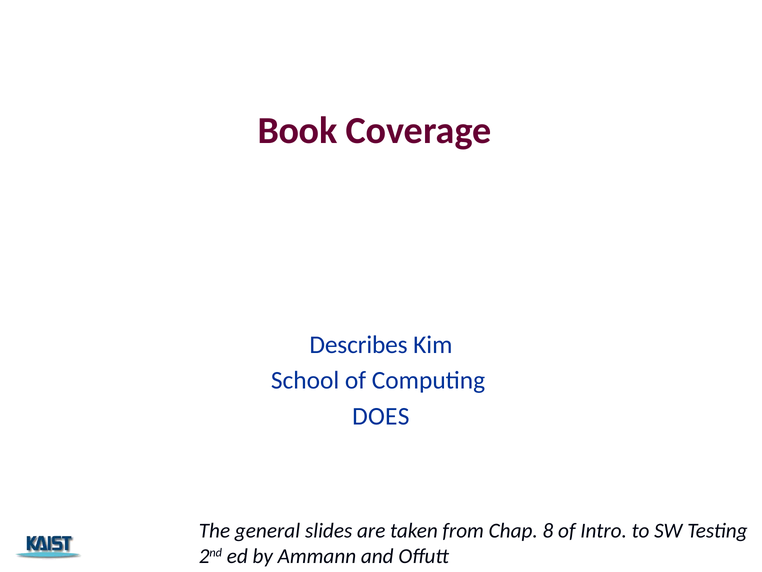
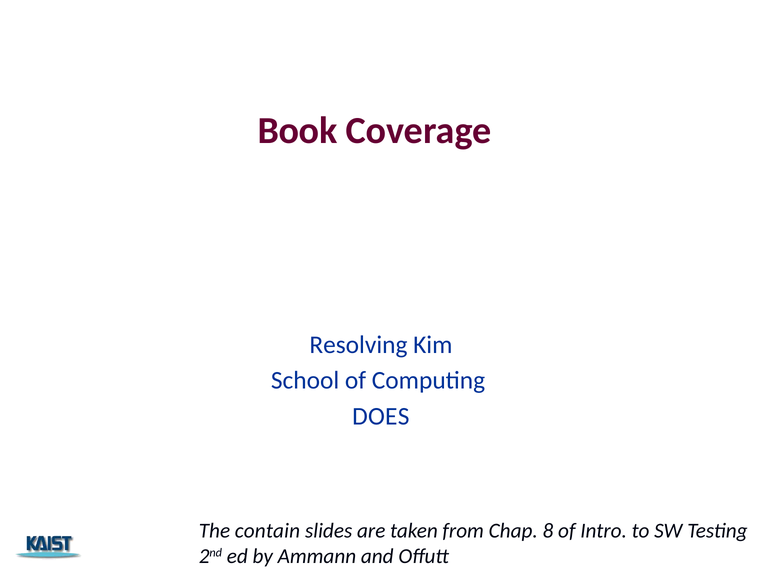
Describes: Describes -> Resolving
general: general -> contain
